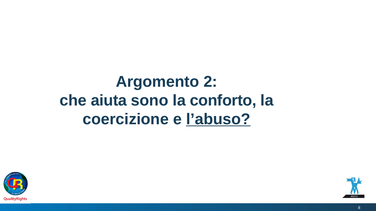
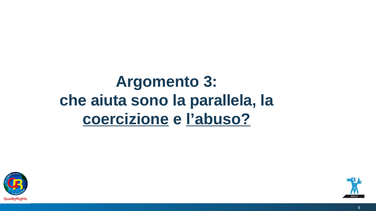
2: 2 -> 3
conforto: conforto -> parallela
coercizione underline: none -> present
